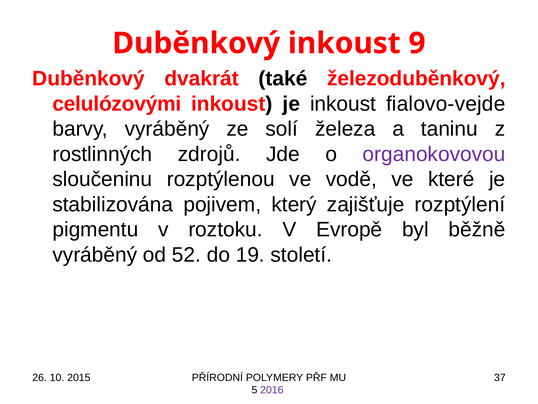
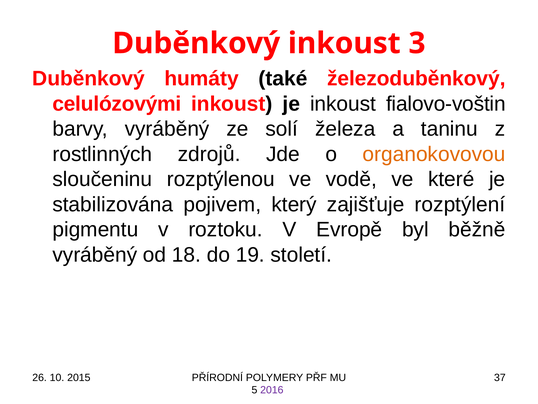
9: 9 -> 3
dvakrát: dvakrát -> humáty
fialovo-vejde: fialovo-vejde -> fialovo-voštin
organokovovou colour: purple -> orange
52: 52 -> 18
